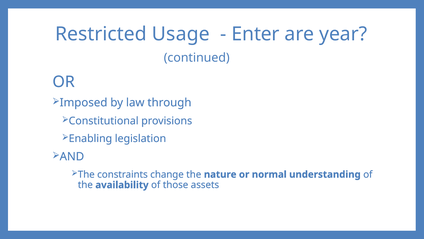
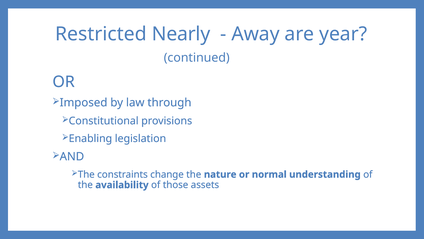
Usage: Usage -> Nearly
Enter: Enter -> Away
